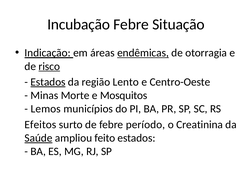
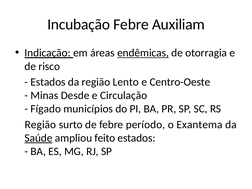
Situação: Situação -> Auxiliam
risco underline: present -> none
Estados at (48, 82) underline: present -> none
Morte: Morte -> Desde
Mosquitos: Mosquitos -> Circulação
Lemos: Lemos -> Fígado
Efeitos at (40, 125): Efeitos -> Região
Creatinina: Creatinina -> Exantema
